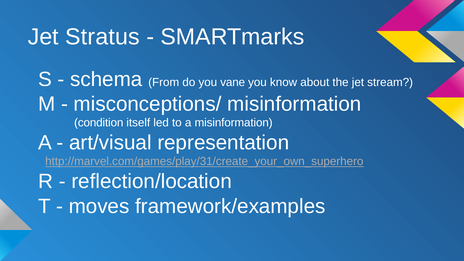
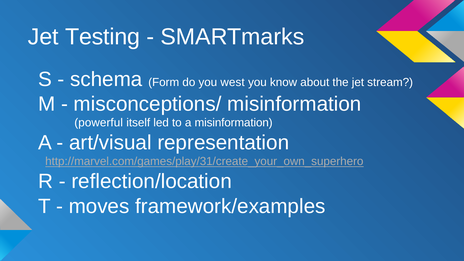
Stratus: Stratus -> Testing
From: From -> Form
vane: vane -> west
condition: condition -> powerful
